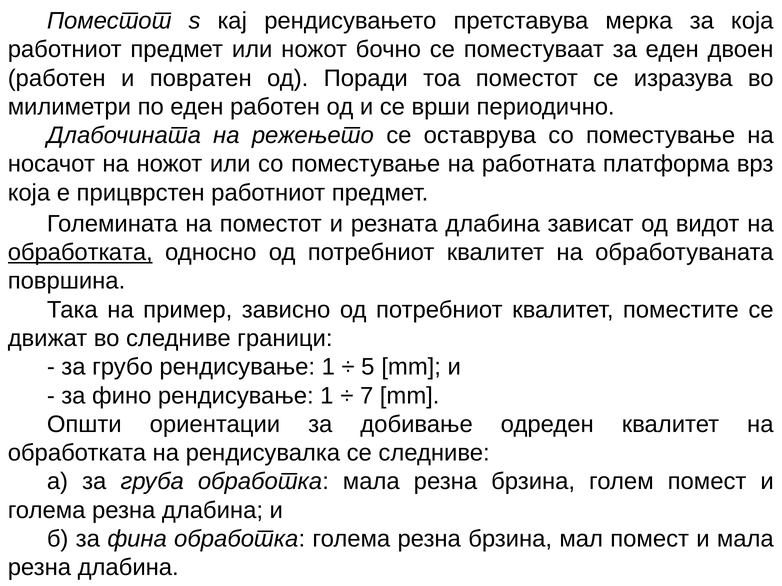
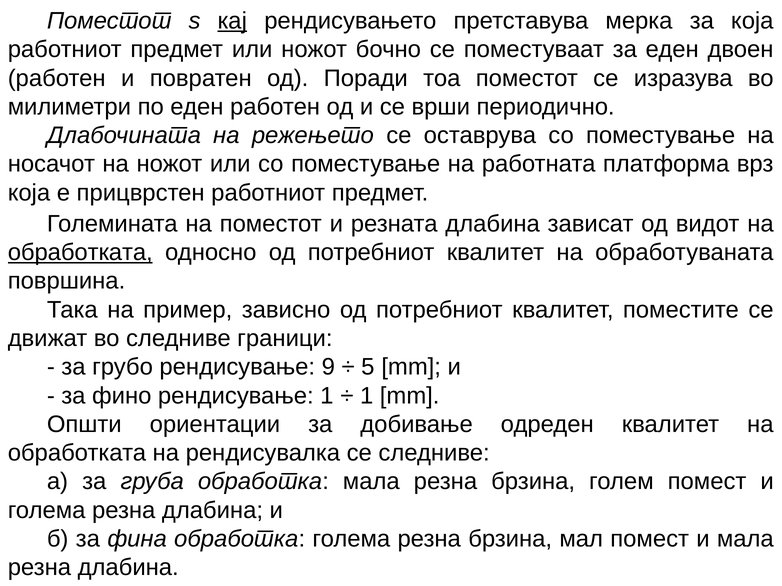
кај underline: none -> present
грубо рендисување 1: 1 -> 9
7 at (367, 396): 7 -> 1
